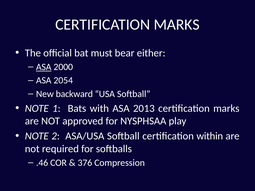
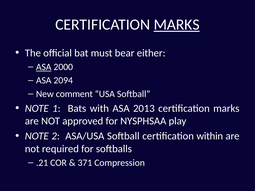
MARKS at (177, 25) underline: none -> present
2054: 2054 -> 2094
backward: backward -> comment
.46: .46 -> .21
376: 376 -> 371
